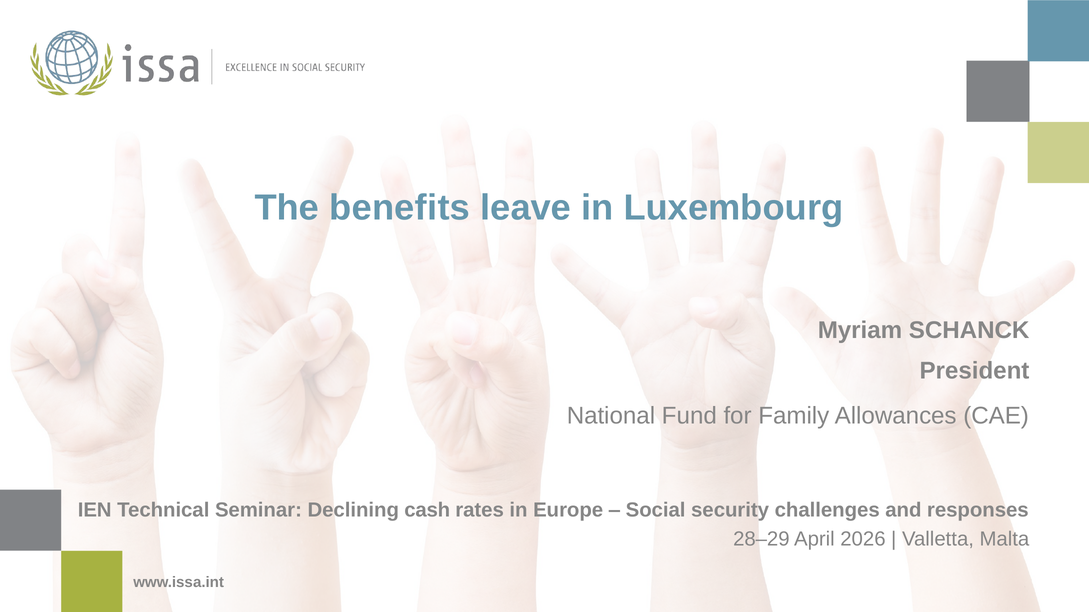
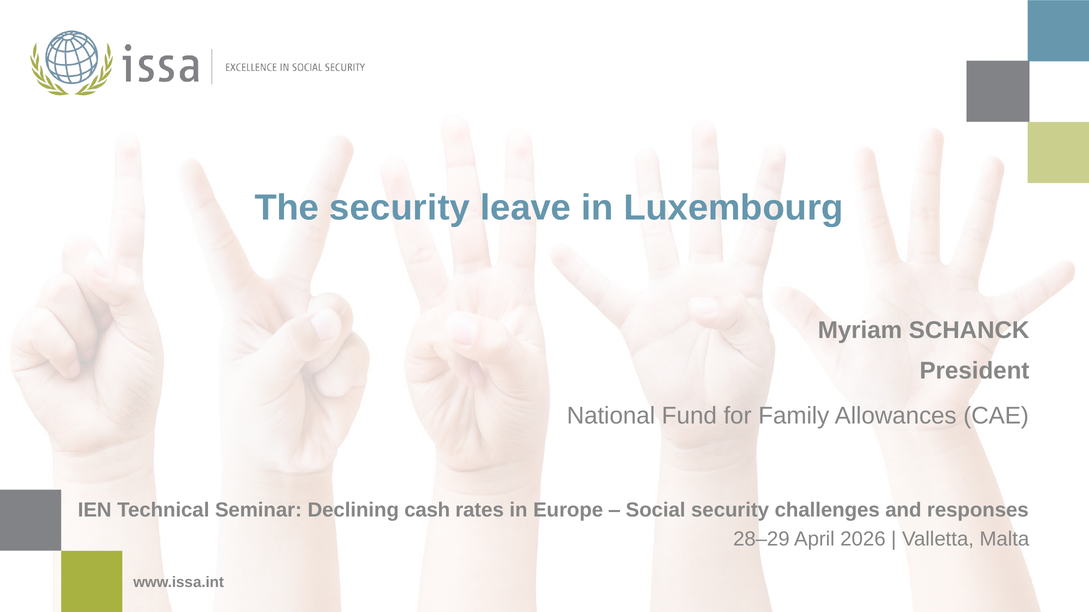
The benefits: benefits -> security
